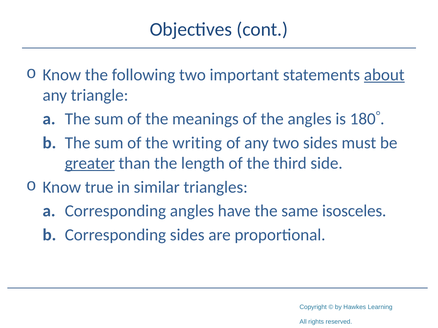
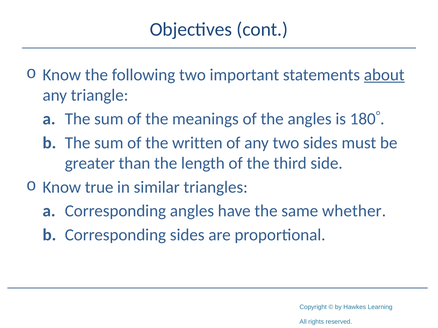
writing: writing -> written
greater underline: present -> none
isosceles: isosceles -> whether
